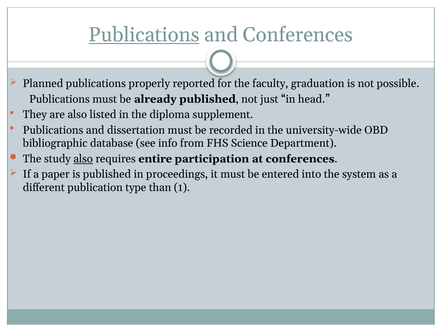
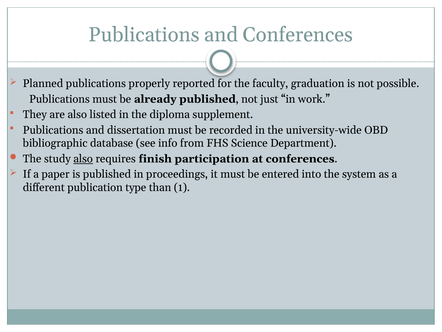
Publications at (144, 35) underline: present -> none
head: head -> work
entire: entire -> finish
